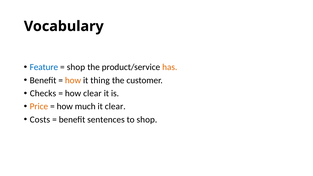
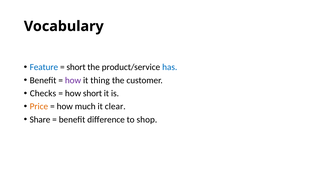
shop at (76, 67): shop -> short
has colour: orange -> blue
how at (73, 80) colour: orange -> purple
how clear: clear -> short
Costs: Costs -> Share
sentences: sentences -> difference
